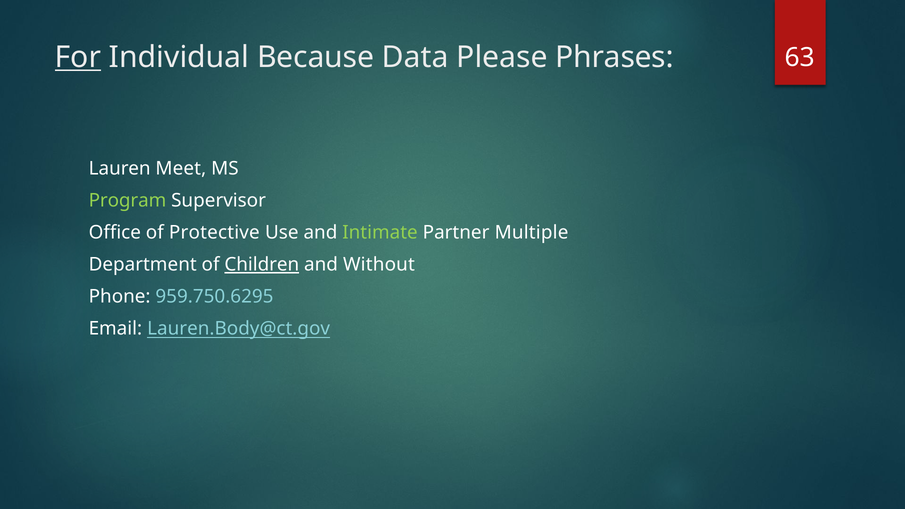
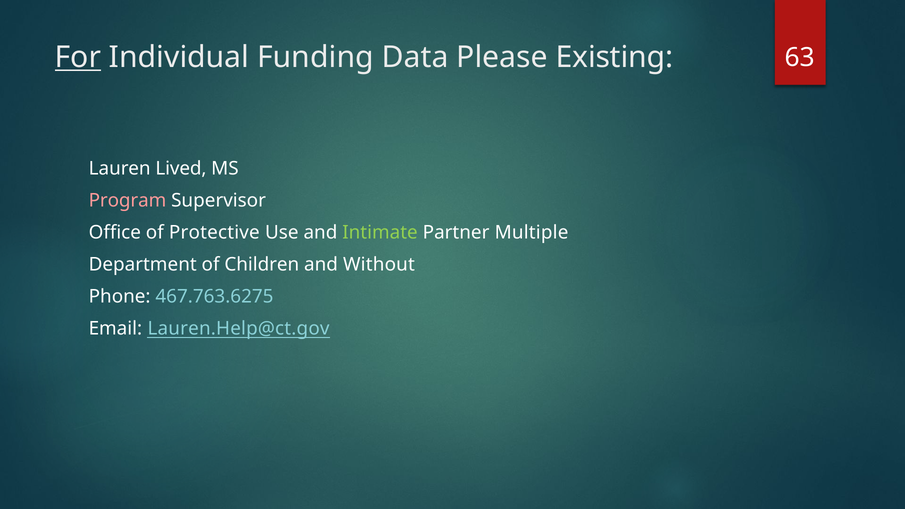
Because: Because -> Funding
Phrases: Phrases -> Existing
Meet: Meet -> Lived
Program colour: light green -> pink
Children underline: present -> none
959.750.6295: 959.750.6295 -> 467.763.6275
Lauren.Body@ct.gov: Lauren.Body@ct.gov -> Lauren.Help@ct.gov
